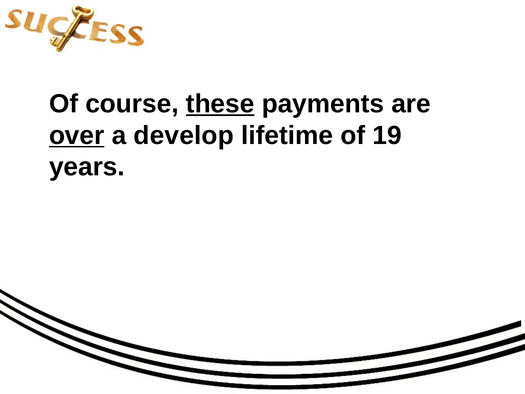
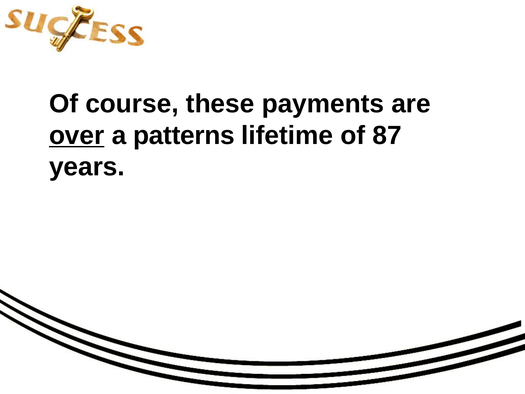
these underline: present -> none
develop: develop -> patterns
19: 19 -> 87
